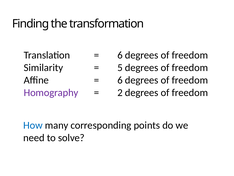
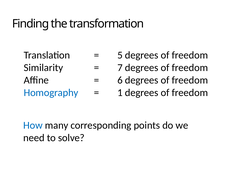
6 at (120, 55): 6 -> 5
5: 5 -> 7
Homography colour: purple -> blue
2: 2 -> 1
